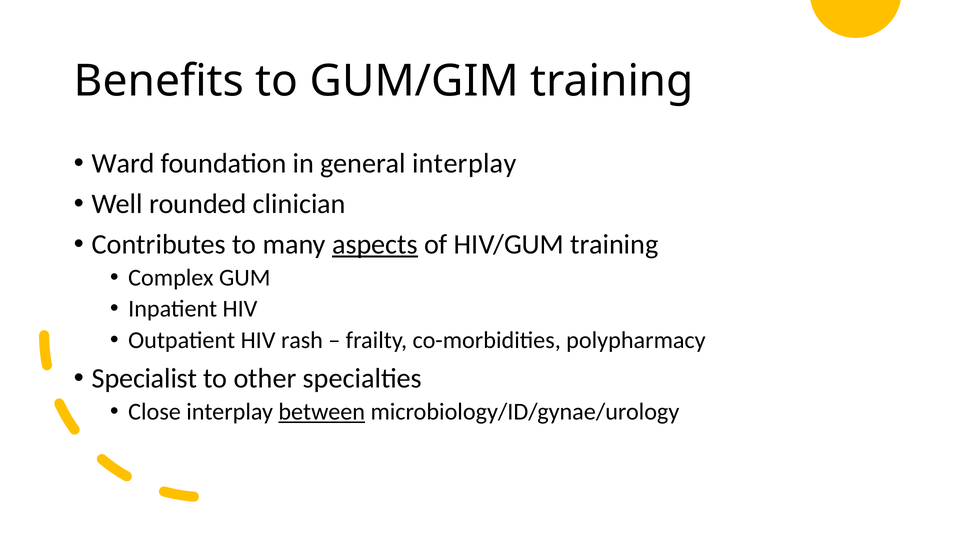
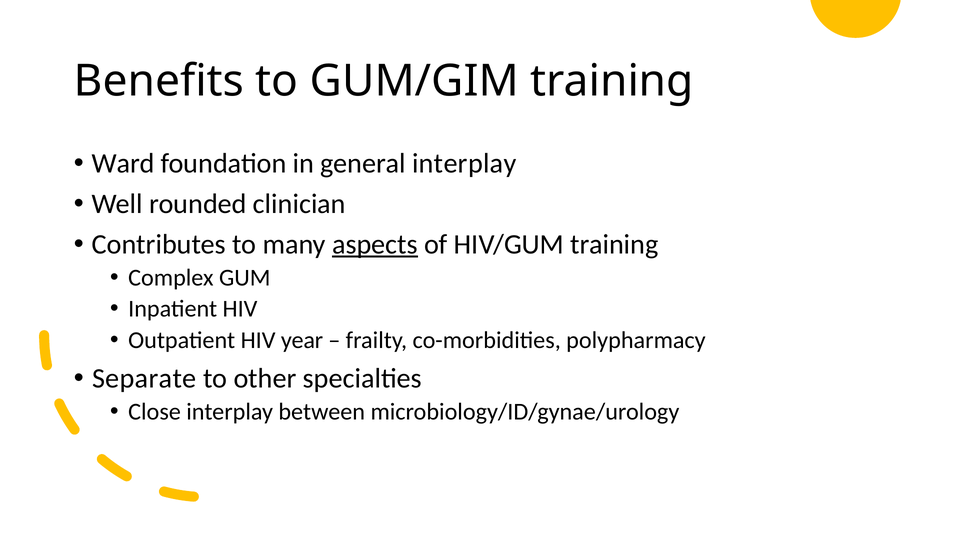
rash: rash -> year
Specialist: Specialist -> Separate
between underline: present -> none
